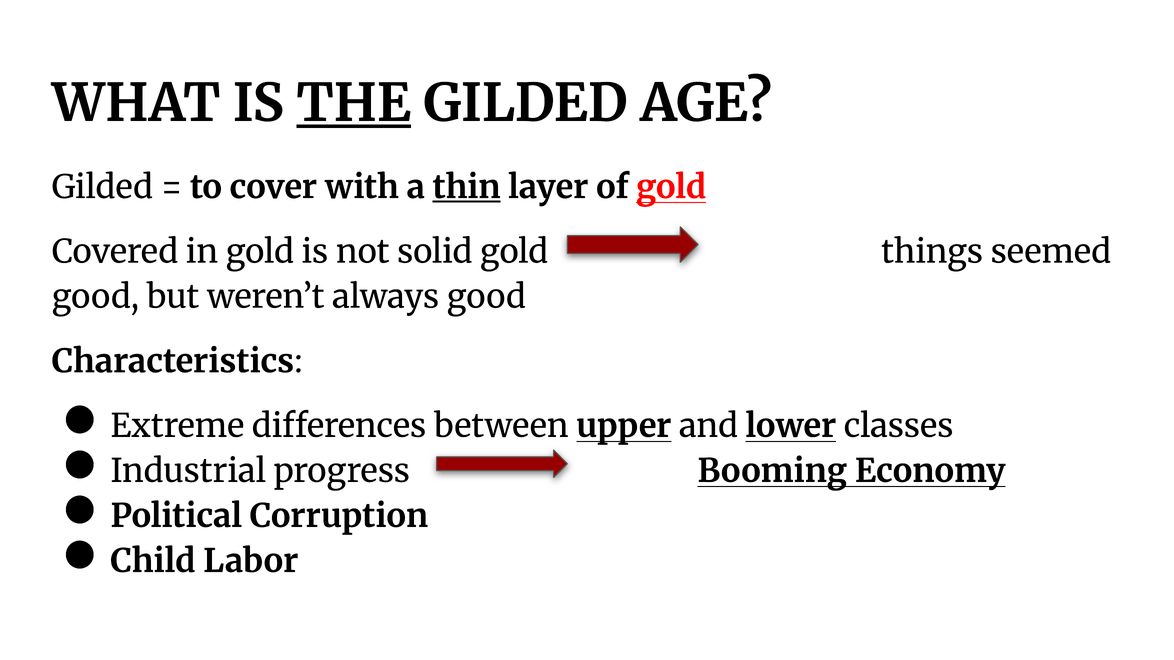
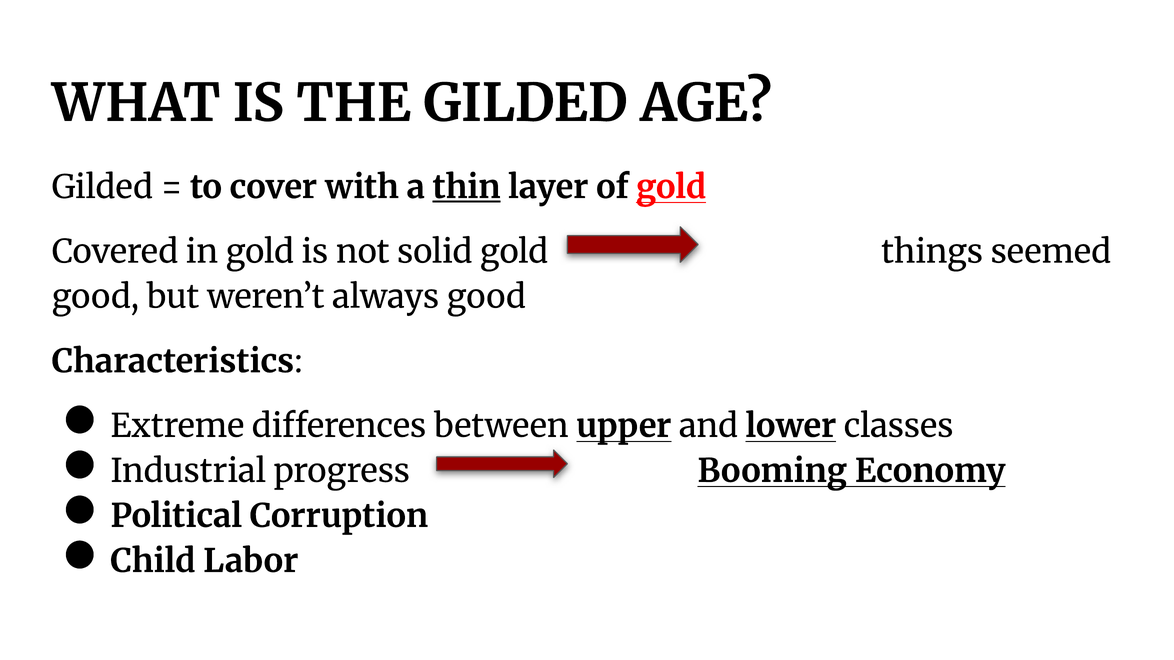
THE underline: present -> none
